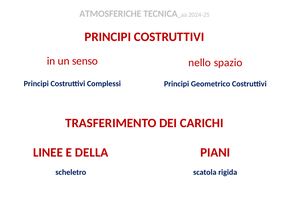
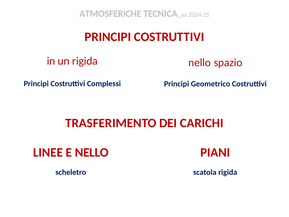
un senso: senso -> rigida
E DELLA: DELLA -> NELLO
